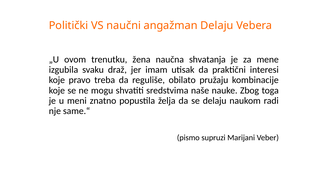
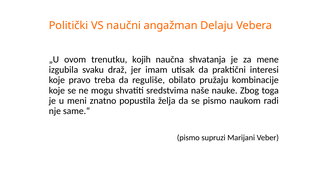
žena: žena -> kojih
se delaju: delaju -> pismo
